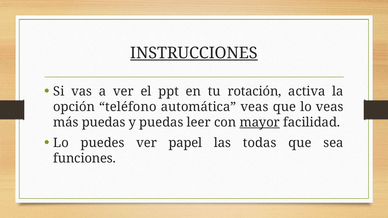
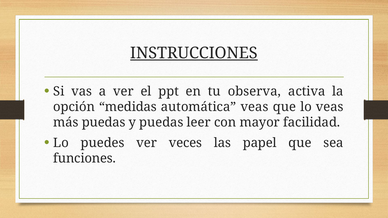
rotación: rotación -> observa
teléfono: teléfono -> medidas
mayor underline: present -> none
papel: papel -> veces
todas: todas -> papel
